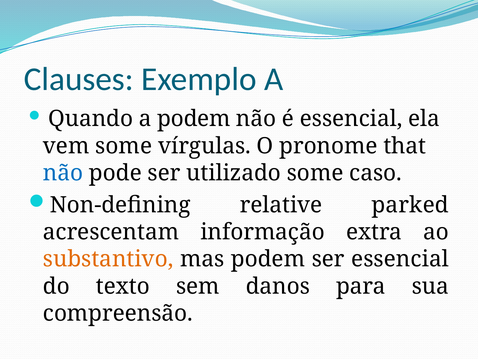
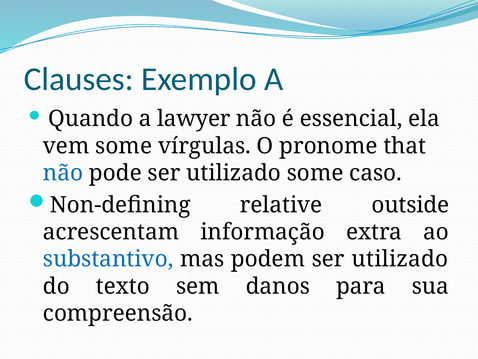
a podem: podem -> lawyer
parked: parked -> outside
substantivo colour: orange -> blue
podem ser essencial: essencial -> utilizado
